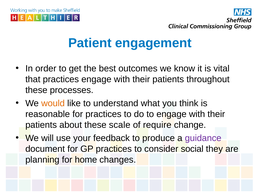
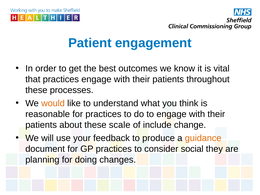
require: require -> include
guidance colour: purple -> orange
home: home -> doing
